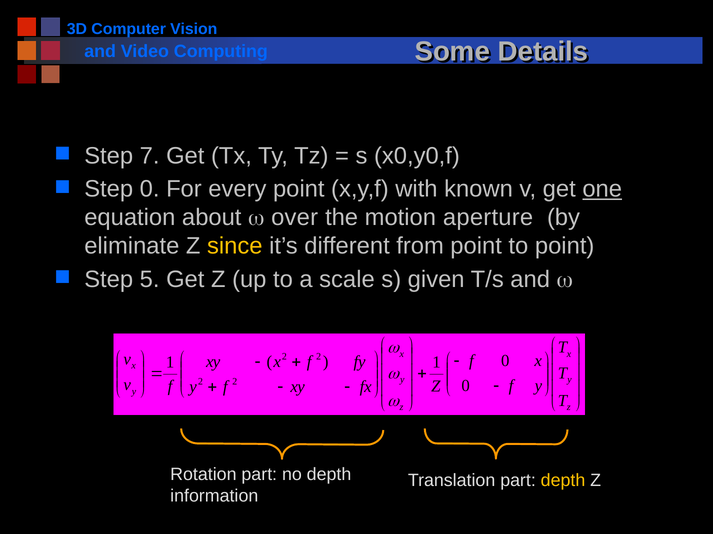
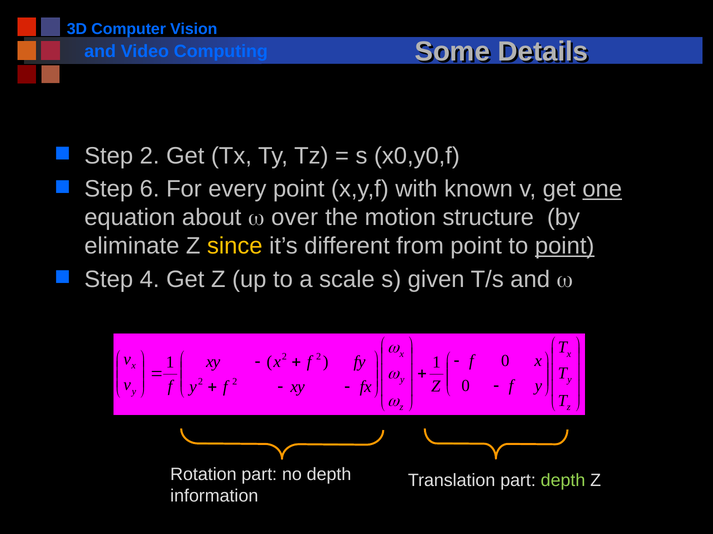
Step 7: 7 -> 2
Step 0: 0 -> 6
aperture: aperture -> structure
point at (565, 246) underline: none -> present
5: 5 -> 4
depth at (563, 481) colour: yellow -> light green
